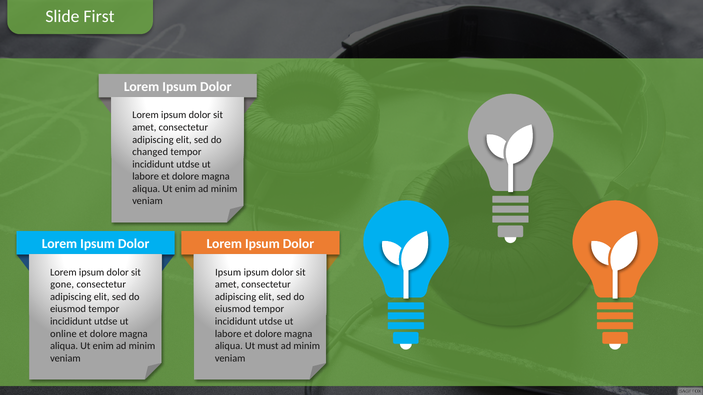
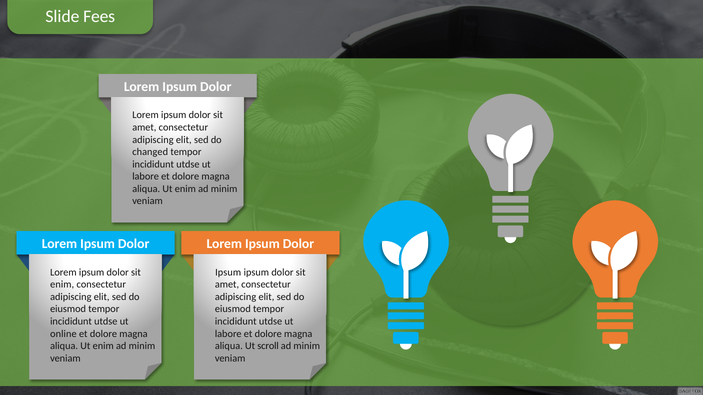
First: First -> Fees
gone at (62, 285): gone -> enim
must: must -> scroll
